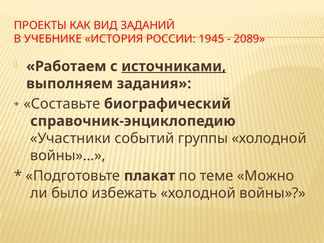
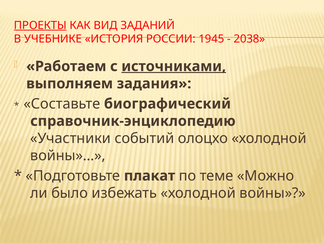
ПРОЕКТЫ underline: none -> present
2089: 2089 -> 2038
группы: группы -> олоцхо
